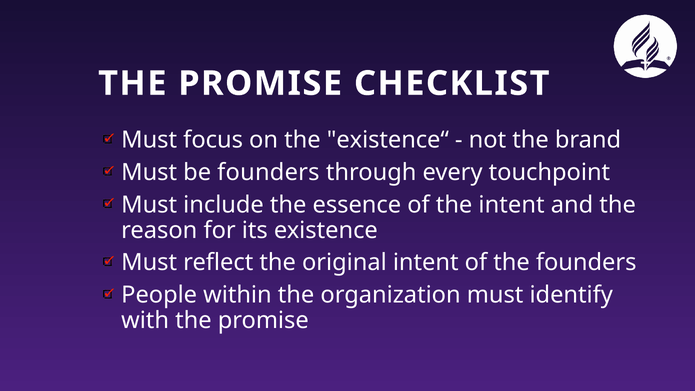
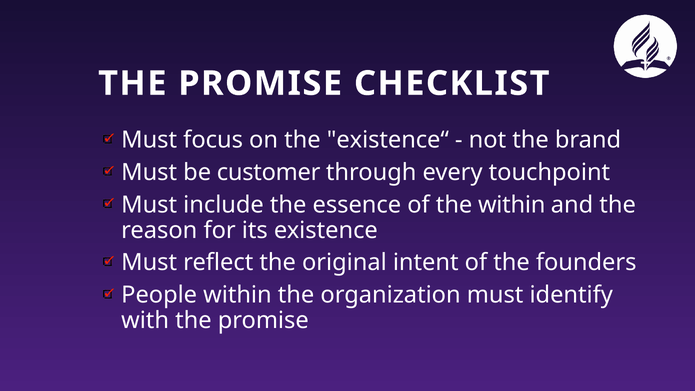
be founders: founders -> customer
the intent: intent -> within
